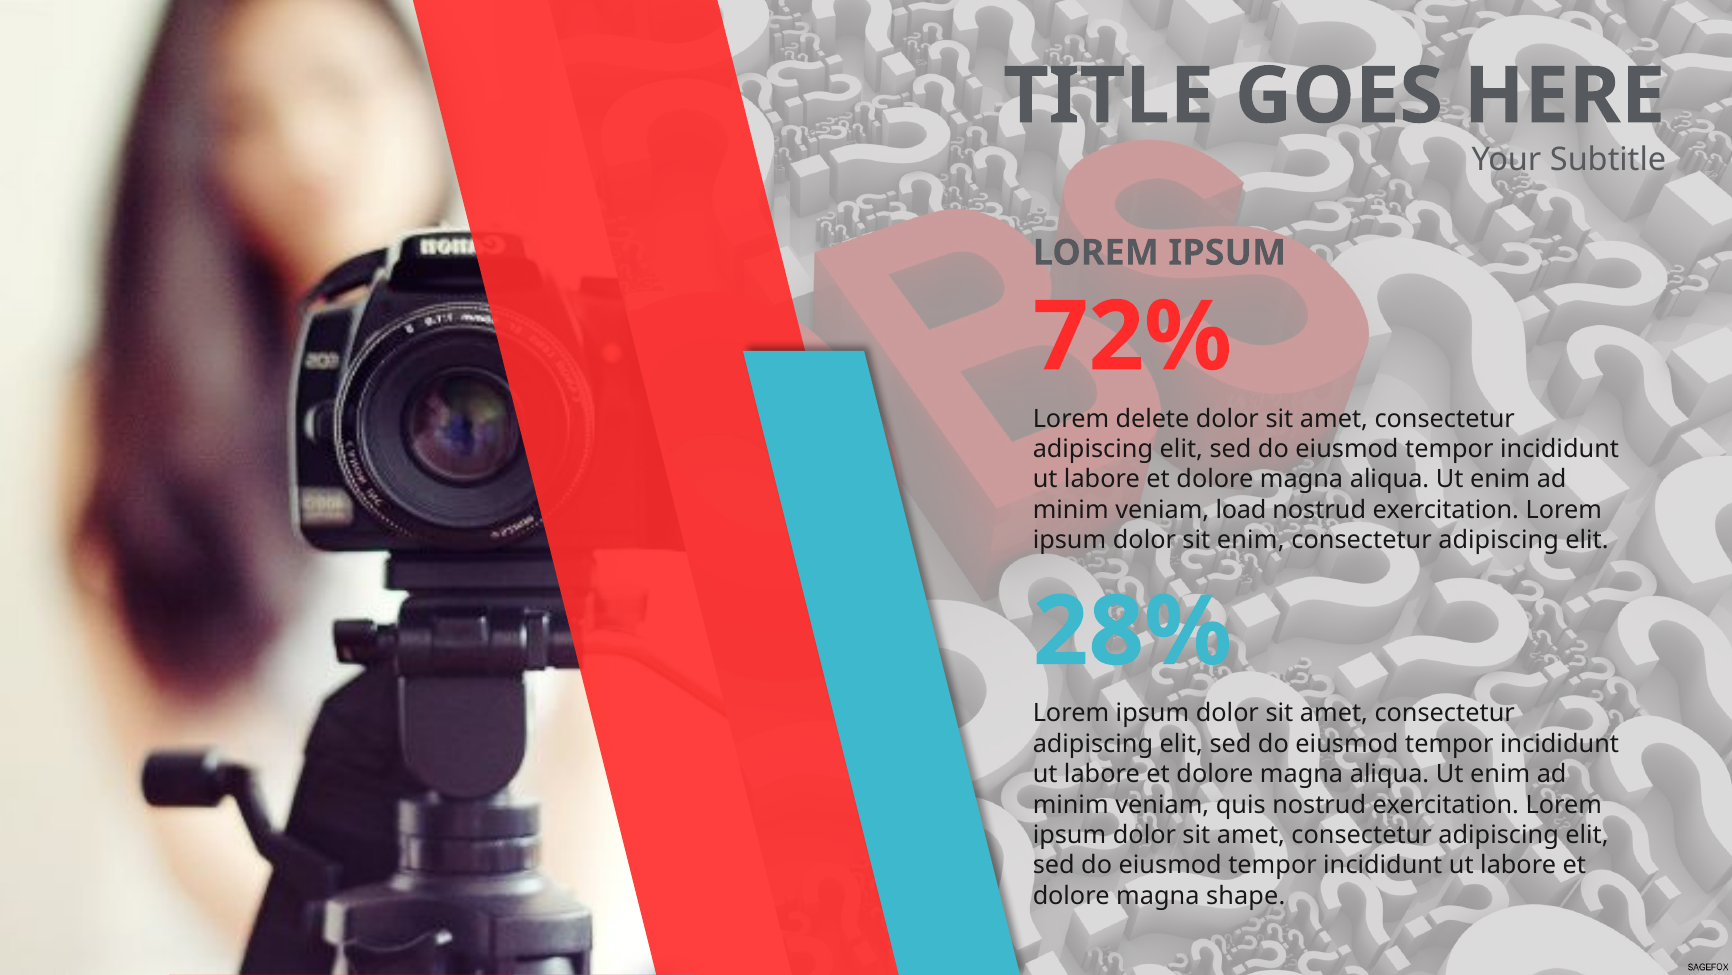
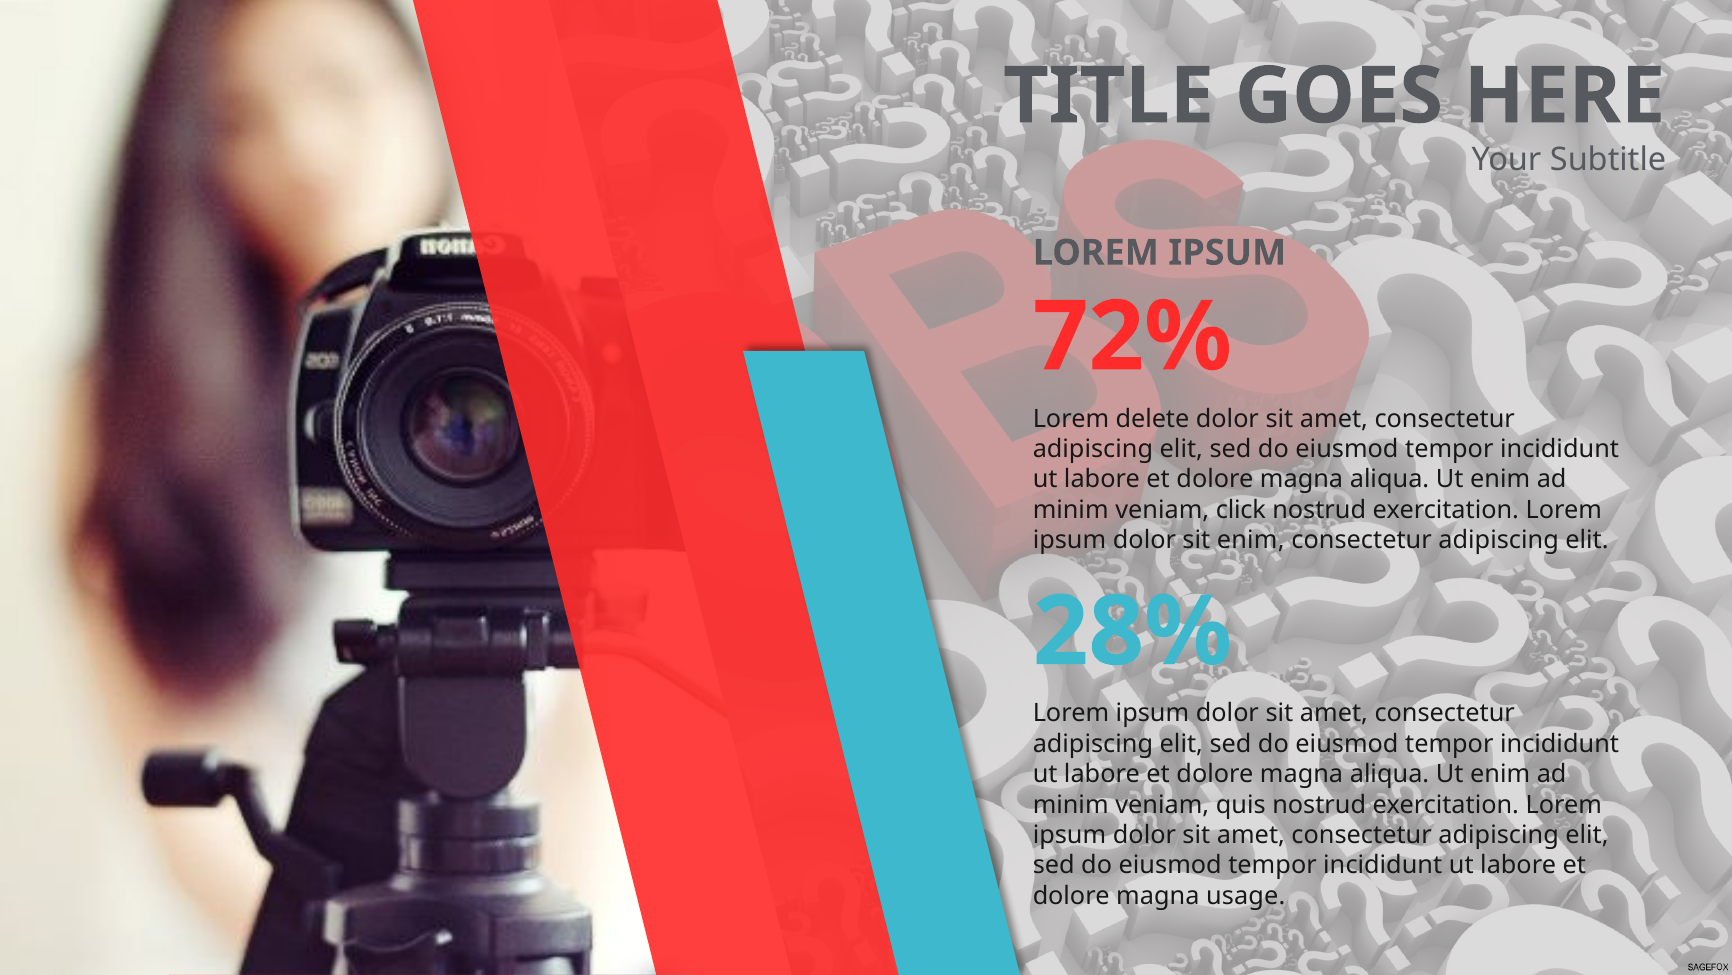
load: load -> click
shape: shape -> usage
